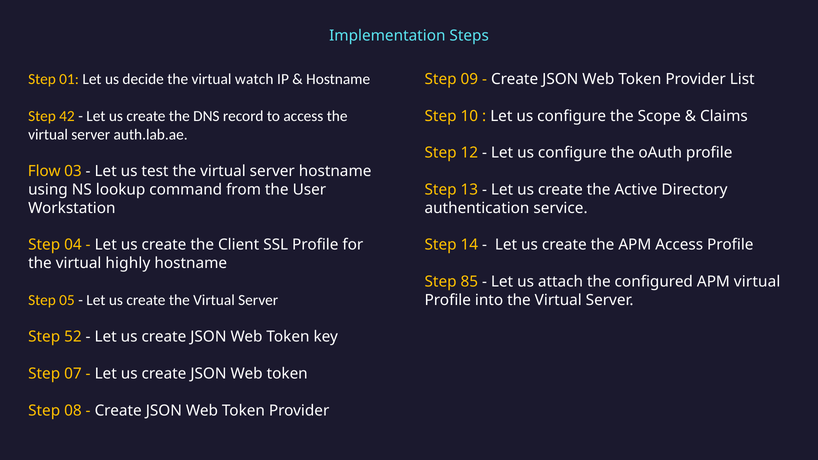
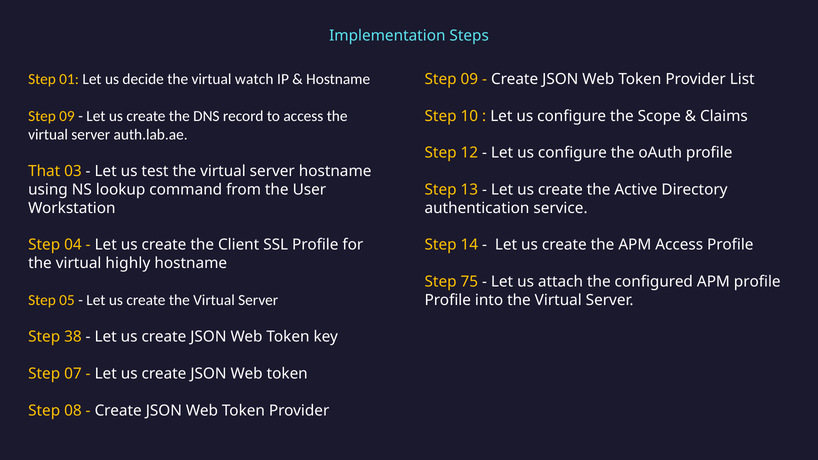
42 at (67, 116): 42 -> 09
Flow: Flow -> That
85: 85 -> 75
APM virtual: virtual -> profile
52: 52 -> 38
